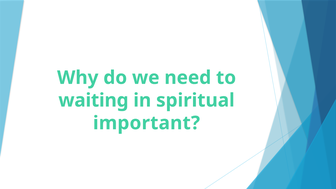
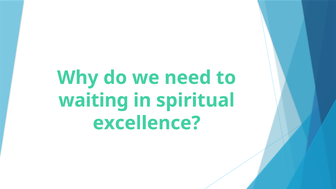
important: important -> excellence
